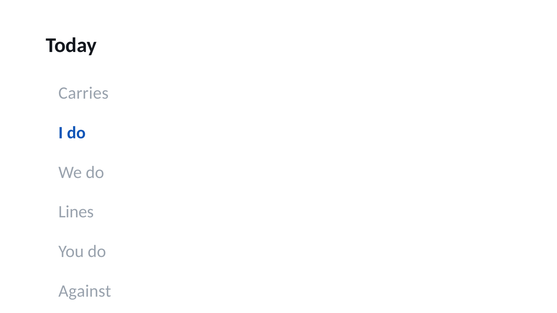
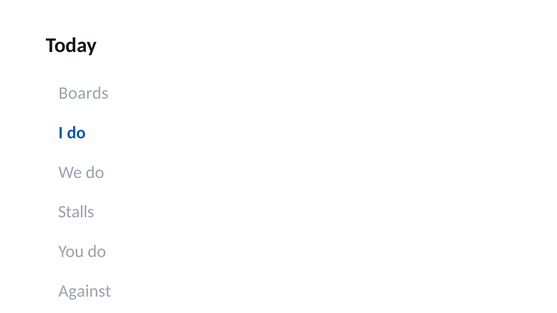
Carries: Carries -> Boards
Lines: Lines -> Stalls
